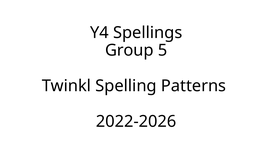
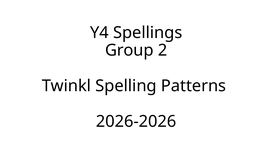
5: 5 -> 2
2022-2026: 2022-2026 -> 2026-2026
